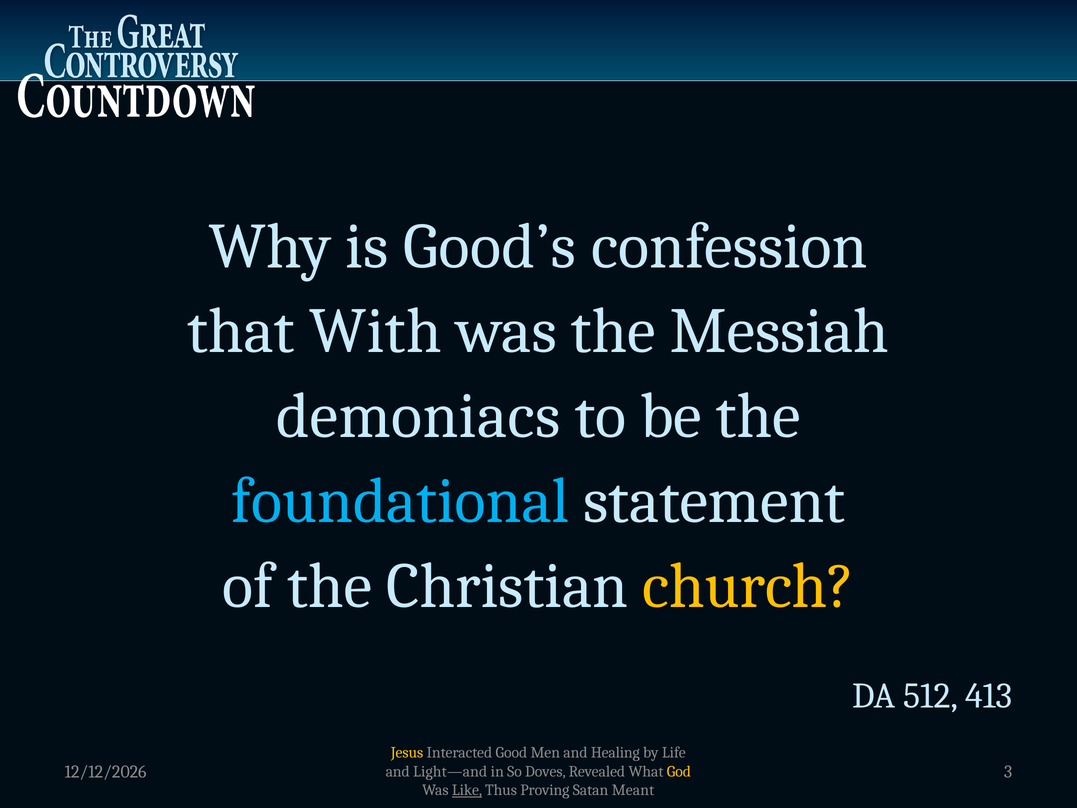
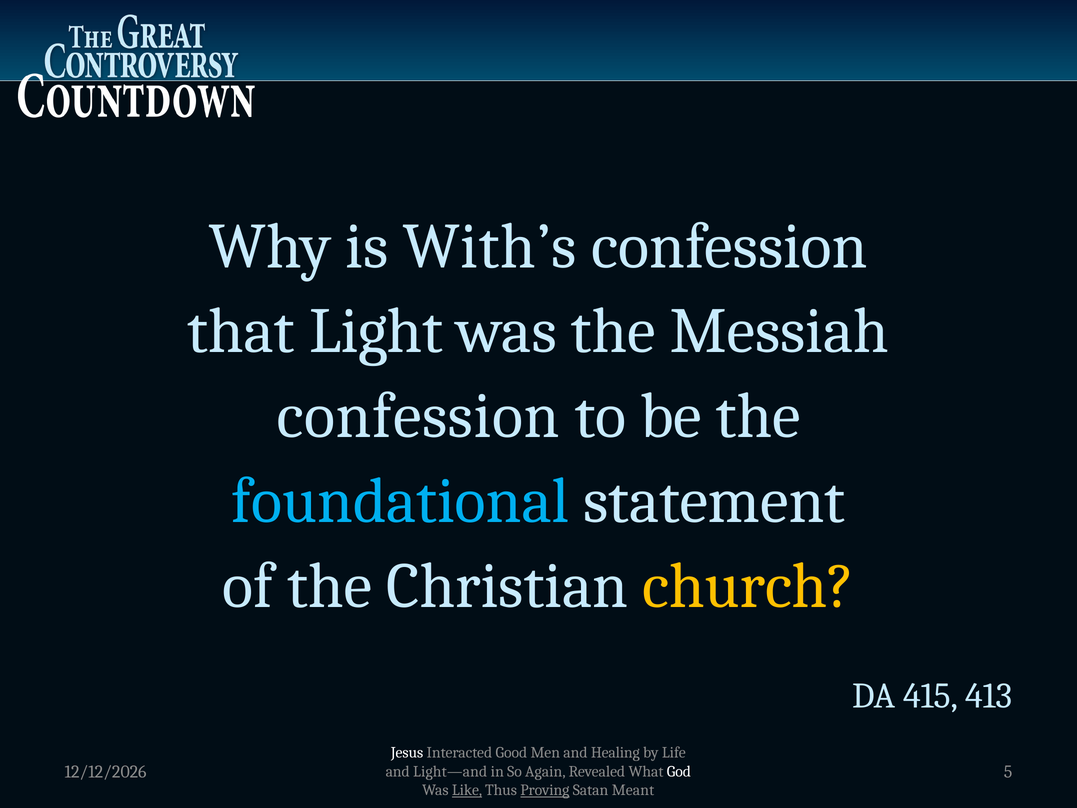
Good’s: Good’s -> With’s
With: With -> Light
demoniacs at (418, 416): demoniacs -> confession
512: 512 -> 415
Jesus colour: yellow -> white
3: 3 -> 5
Doves: Doves -> Again
God colour: yellow -> white
Proving underline: none -> present
